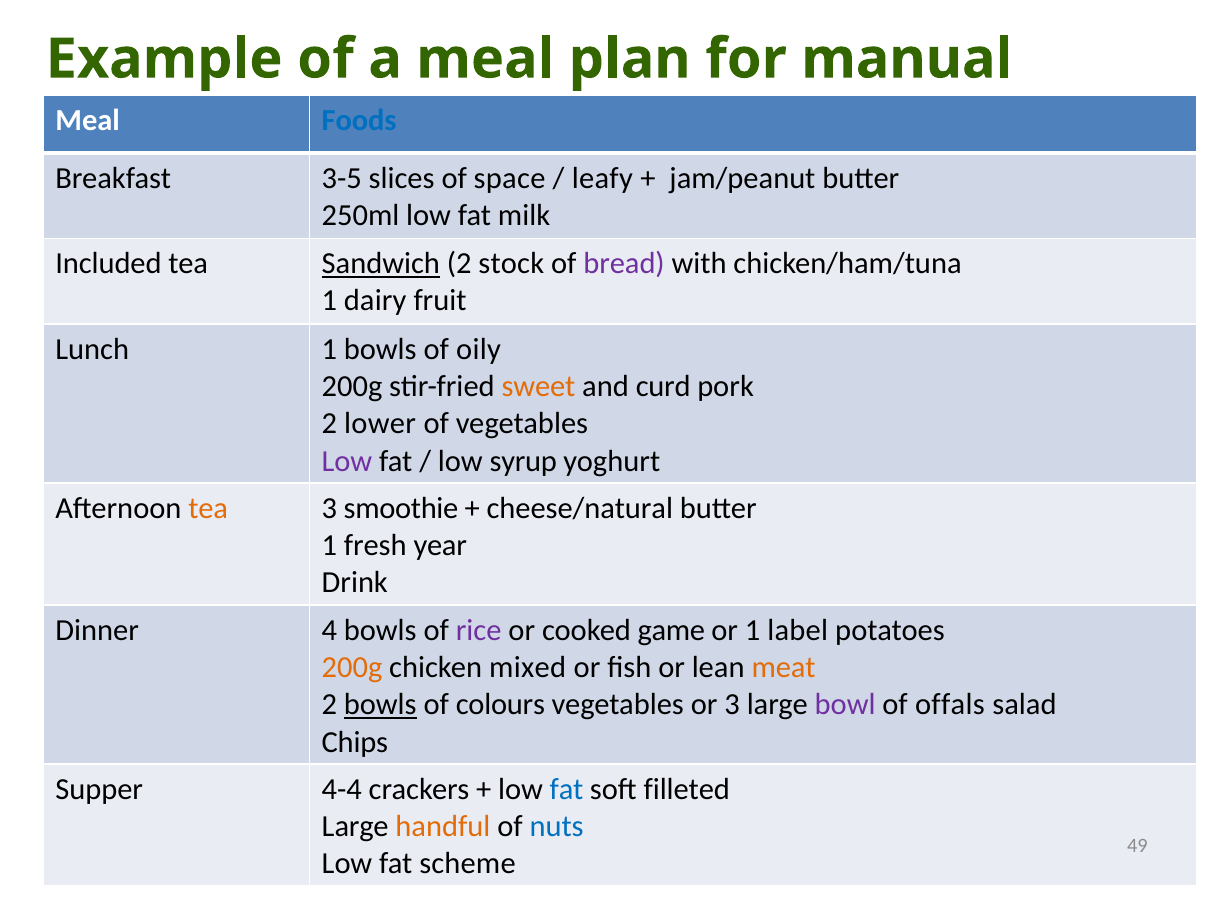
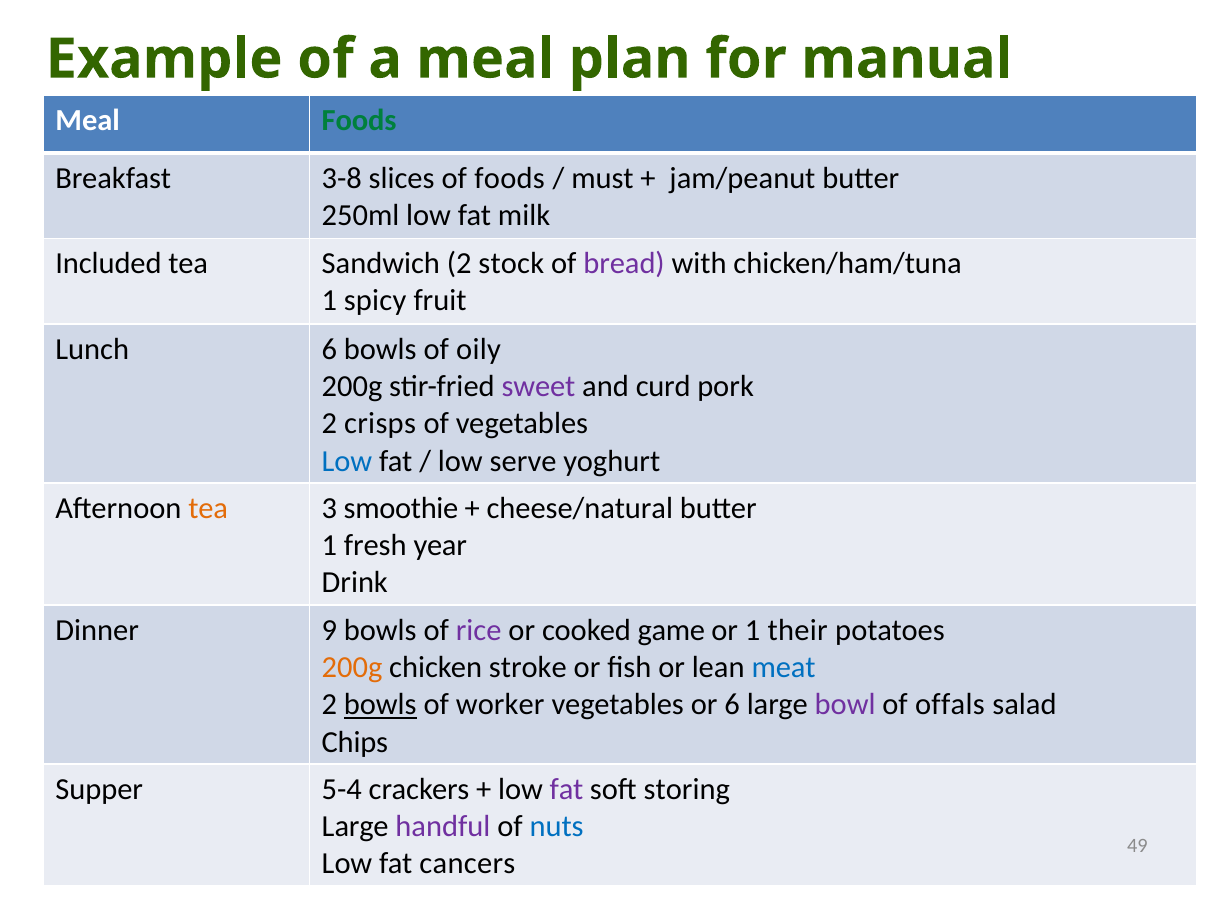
Foods at (359, 121) colour: blue -> green
3-5: 3-5 -> 3-8
of space: space -> foods
leafy: leafy -> must
Sandwich underline: present -> none
dairy: dairy -> spicy
Lunch 1: 1 -> 6
sweet colour: orange -> purple
lower: lower -> crisps
Low at (347, 461) colour: purple -> blue
syrup: syrup -> serve
4: 4 -> 9
label: label -> their
mixed: mixed -> stroke
meat colour: orange -> blue
colours: colours -> worker
or 3: 3 -> 6
4-4: 4-4 -> 5-4
fat at (567, 789) colour: blue -> purple
filleted: filleted -> storing
handful colour: orange -> purple
scheme: scheme -> cancers
